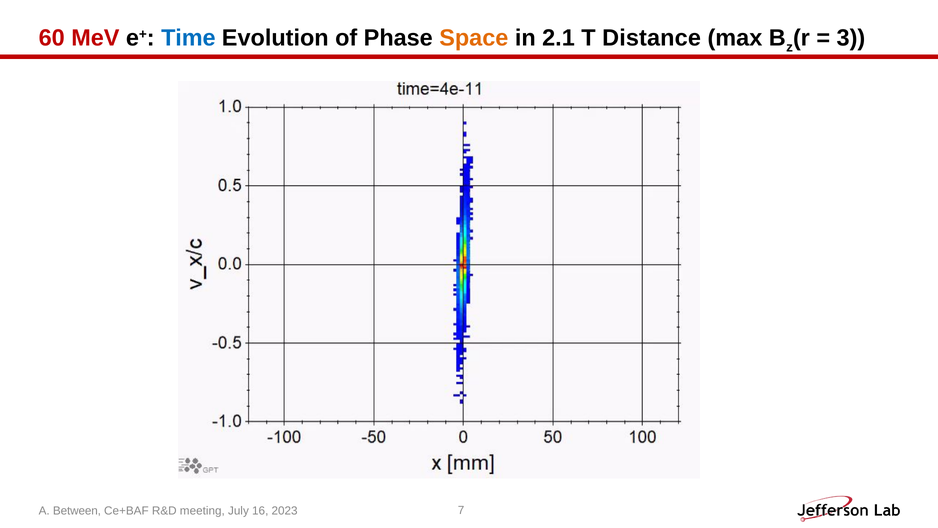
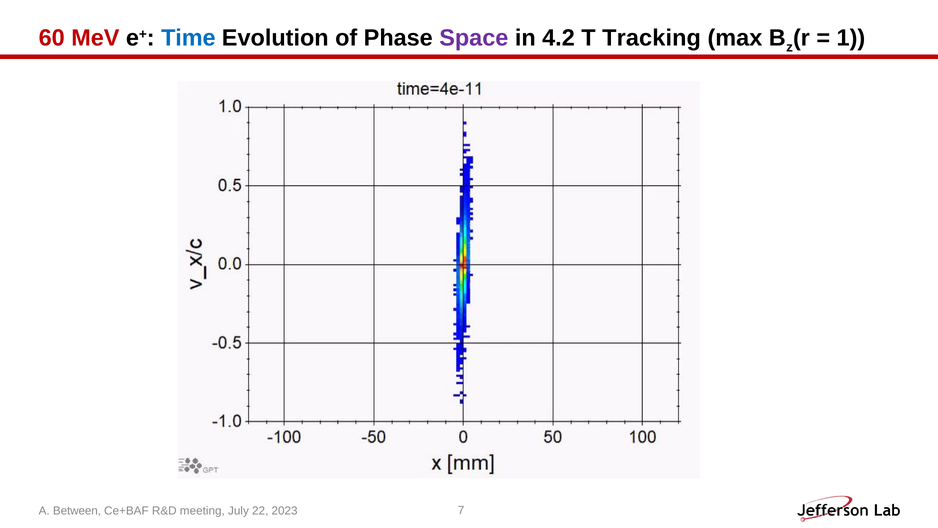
Space colour: orange -> purple
2.1: 2.1 -> 4.2
Distance: Distance -> Tracking
3: 3 -> 1
16: 16 -> 22
